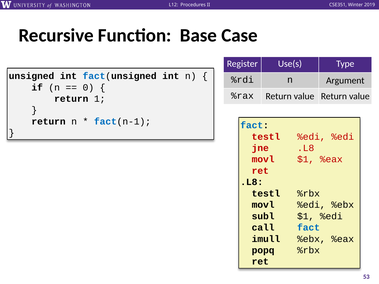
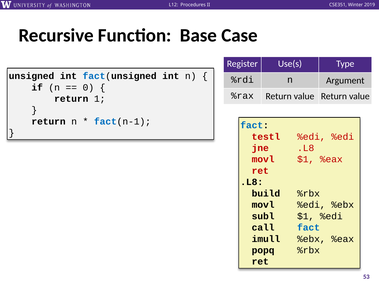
testl at (266, 194): testl -> build
